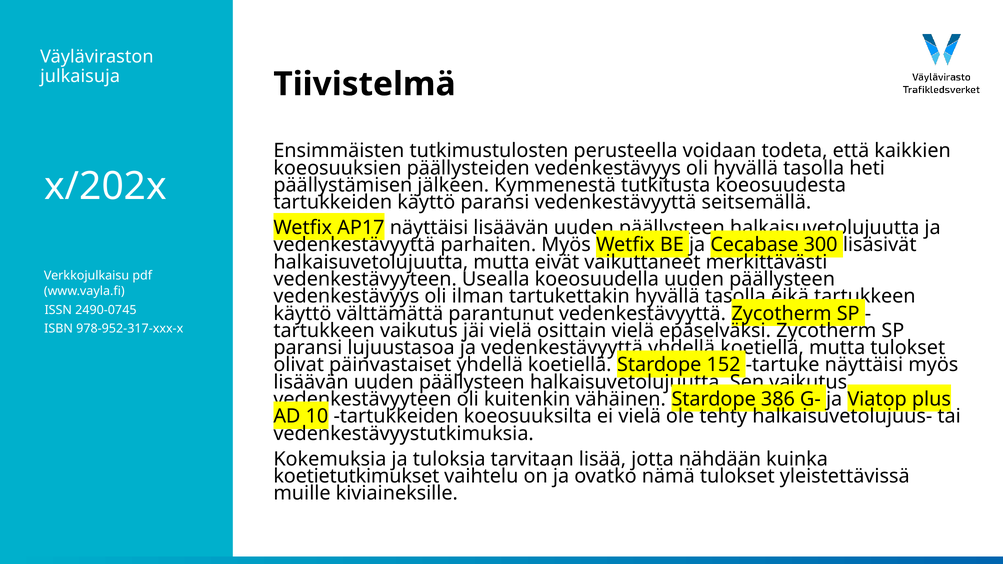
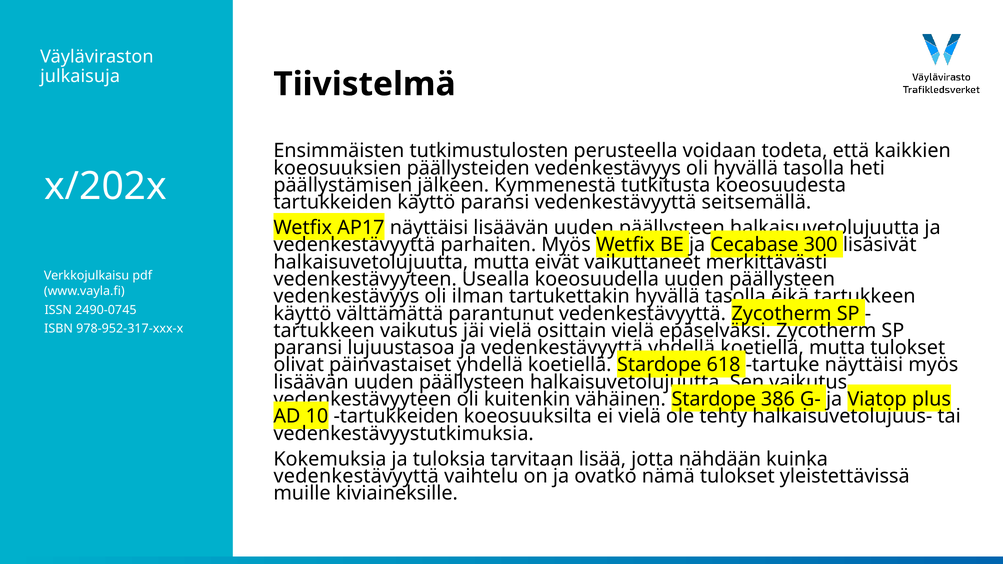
152: 152 -> 618
koetietutkimukset at (356, 476): koetietutkimukset -> vedenkestävyyttä
